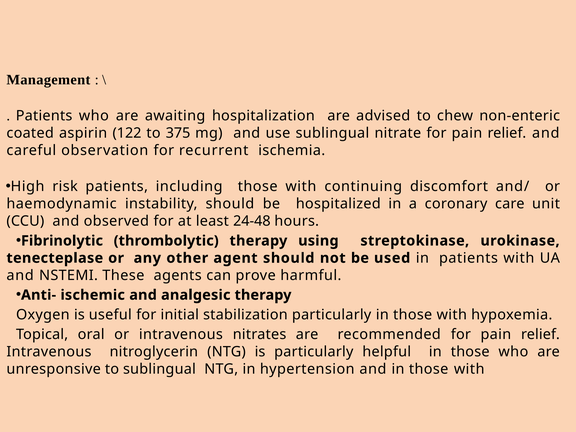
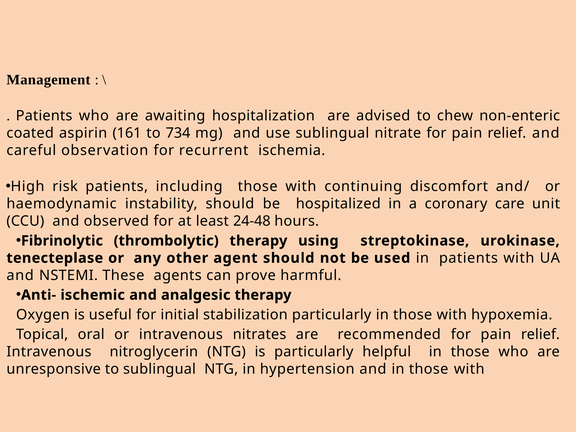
122: 122 -> 161
375: 375 -> 734
